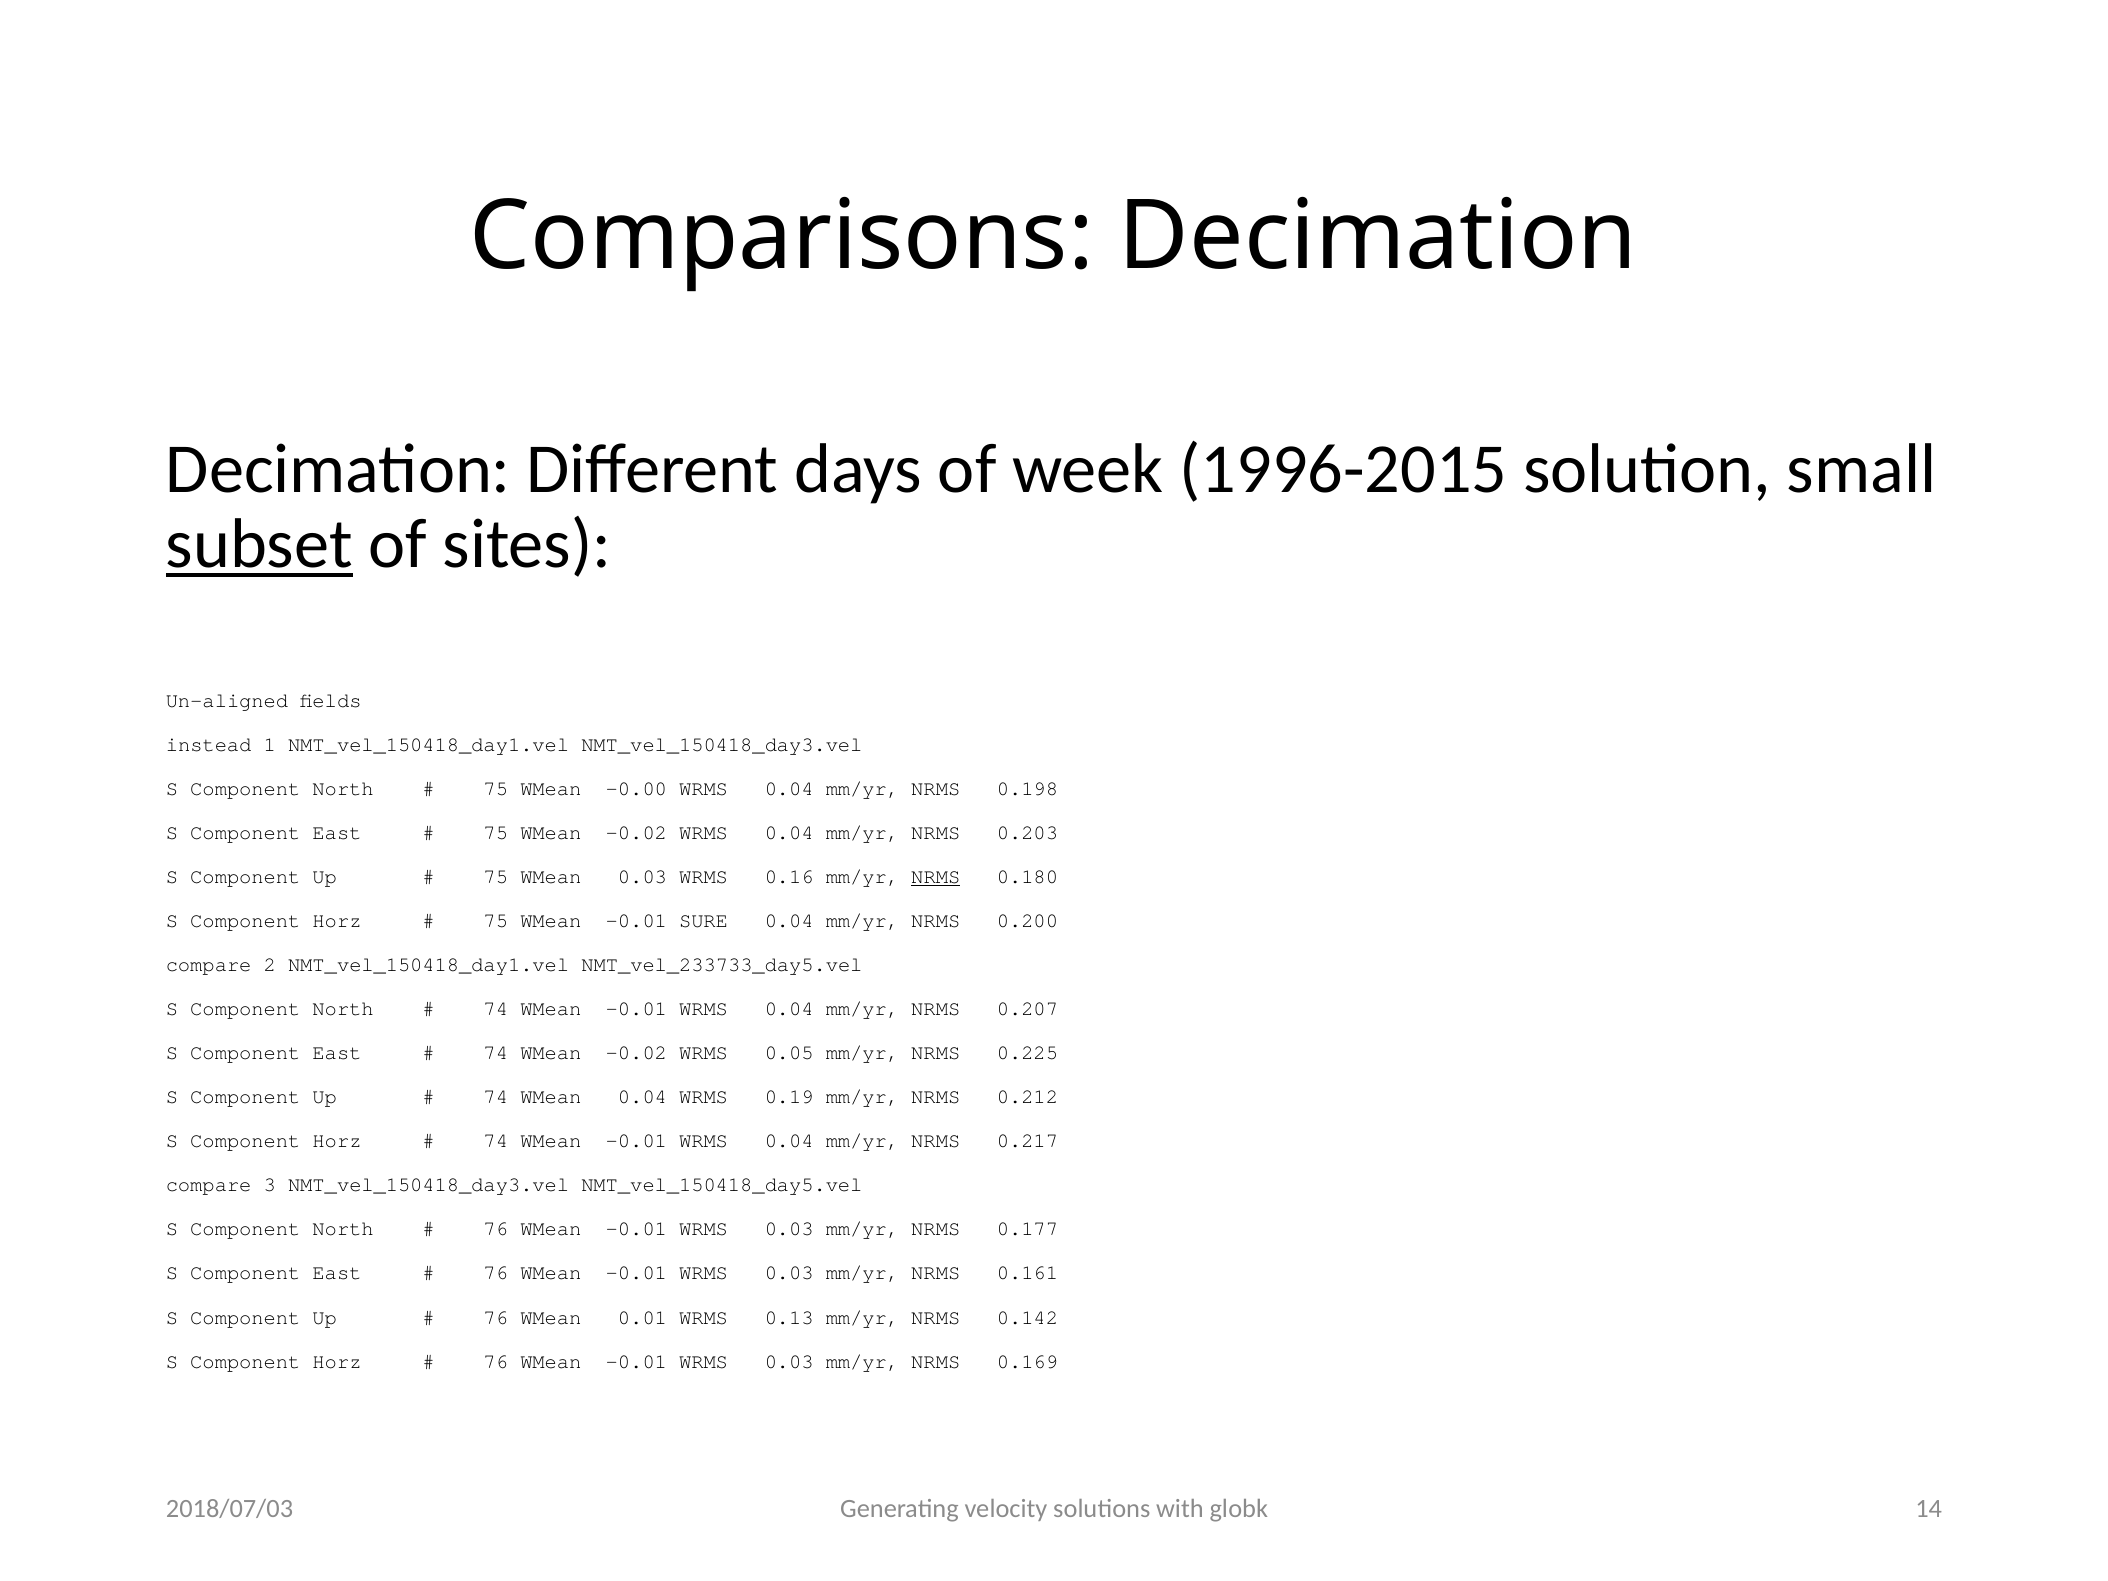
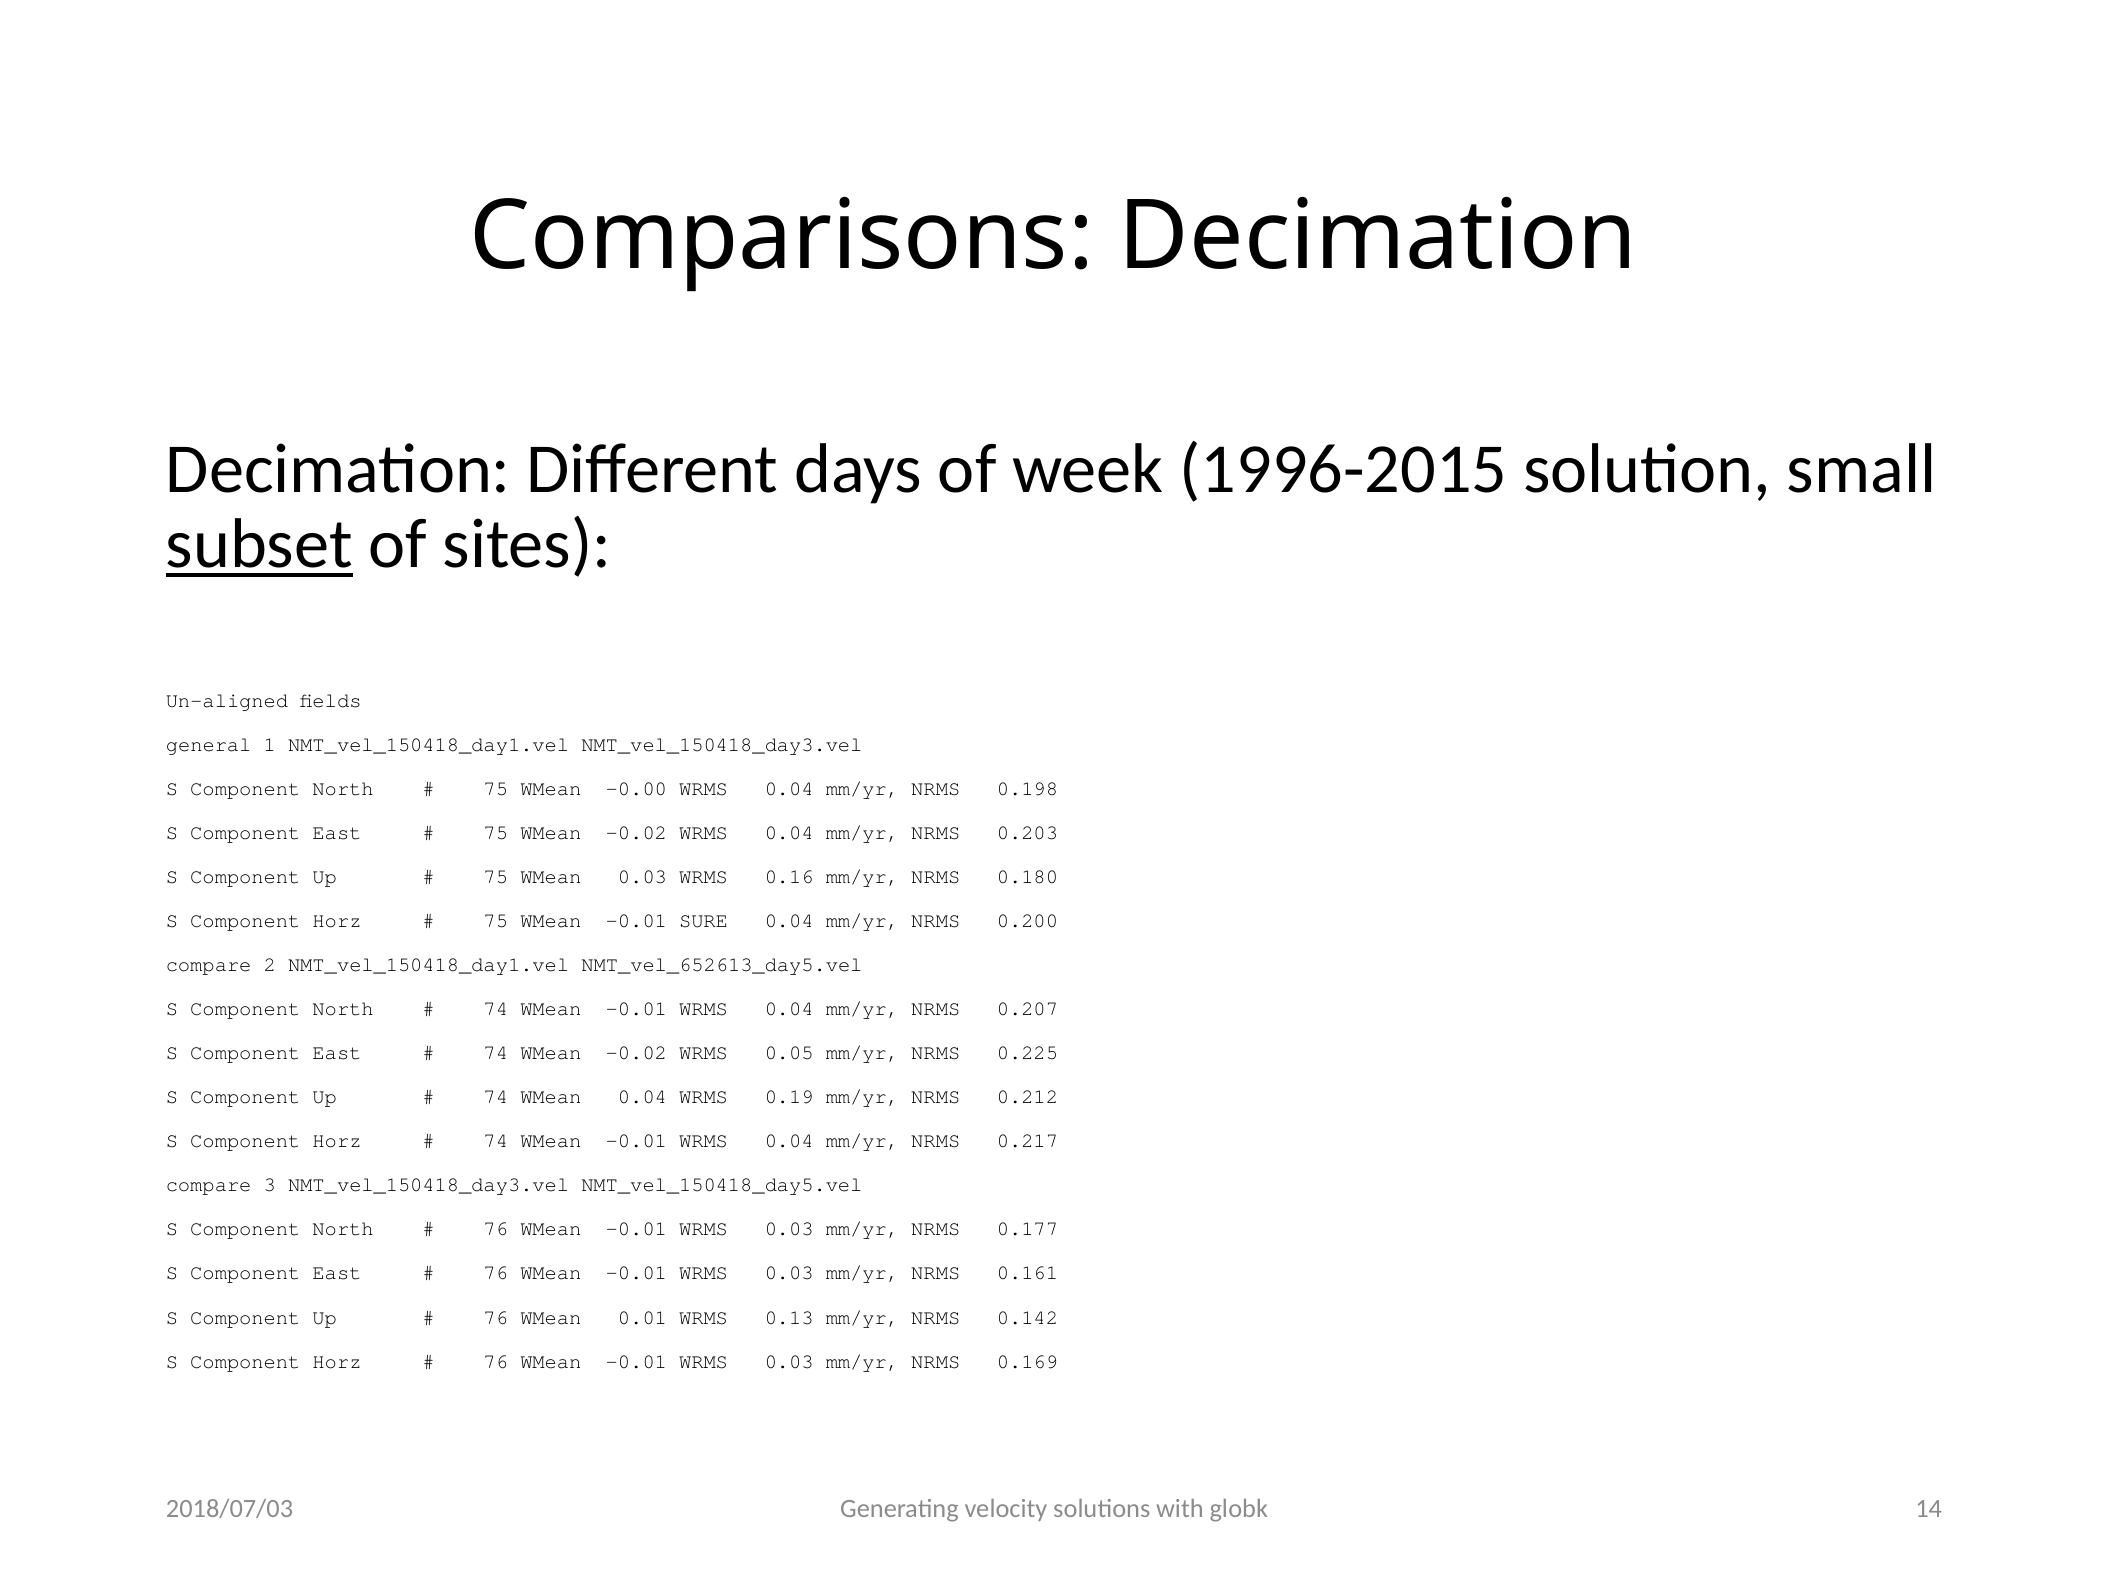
instead: instead -> general
NRMS at (936, 877) underline: present -> none
NMT_vel_233733_day5.vel: NMT_vel_233733_day5.vel -> NMT_vel_652613_day5.vel
